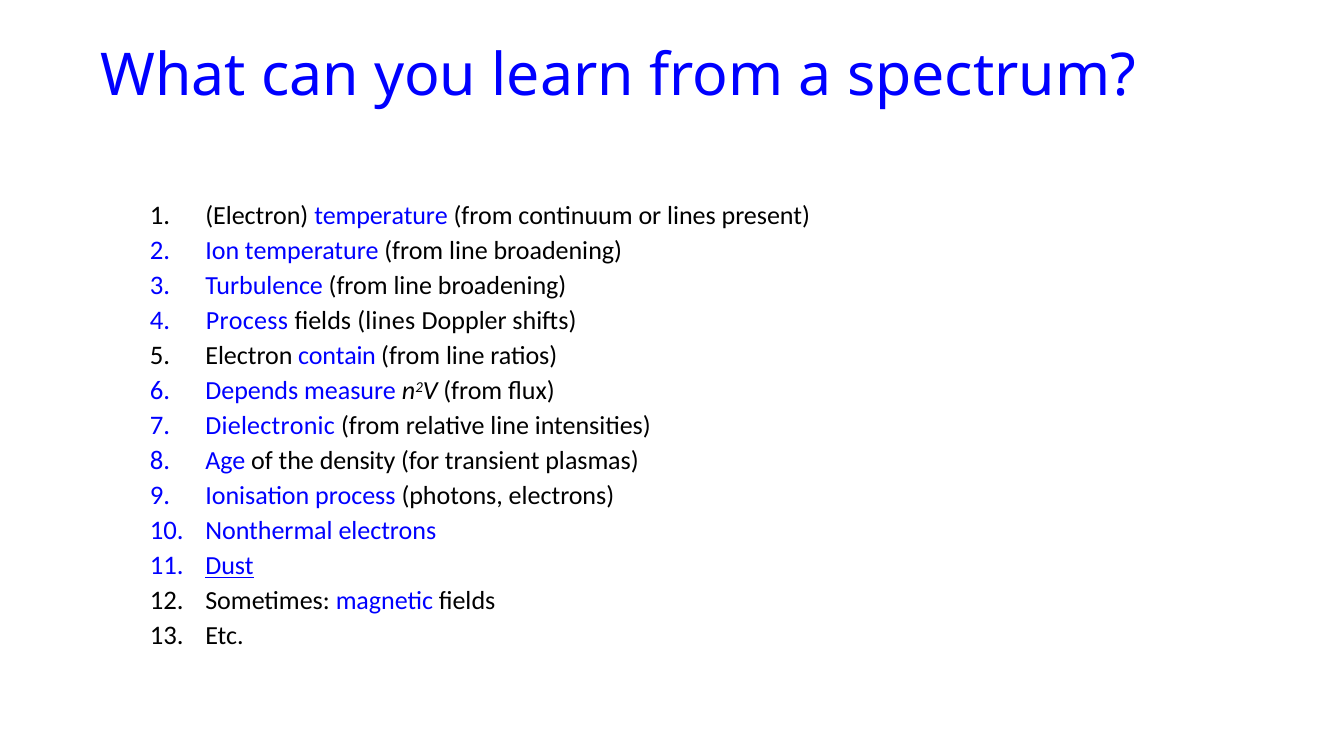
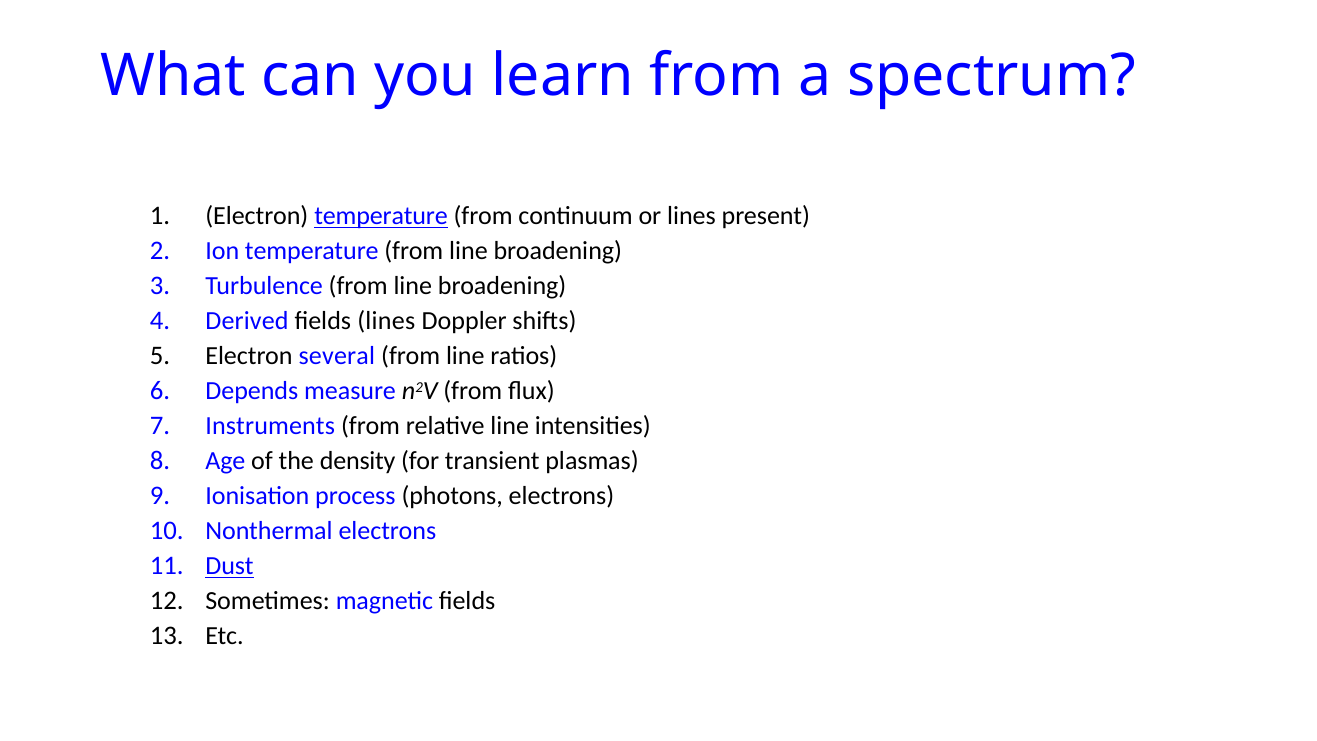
temperature at (381, 216) underline: none -> present
Process at (247, 321): Process -> Derived
contain: contain -> several
Dielectronic: Dielectronic -> Instruments
